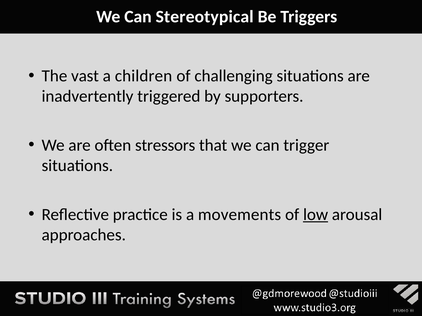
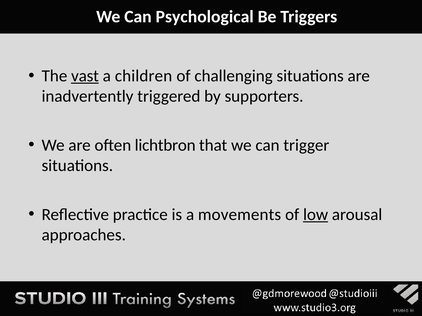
Stereotypical: Stereotypical -> Psychological
vast underline: none -> present
stressors: stressors -> lichtbron
